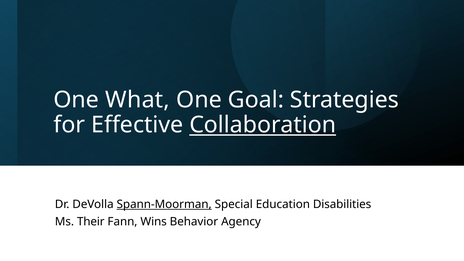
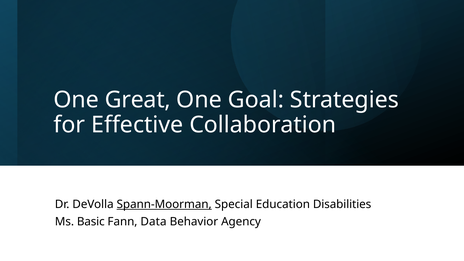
What: What -> Great
Collaboration underline: present -> none
Their: Their -> Basic
Wins: Wins -> Data
